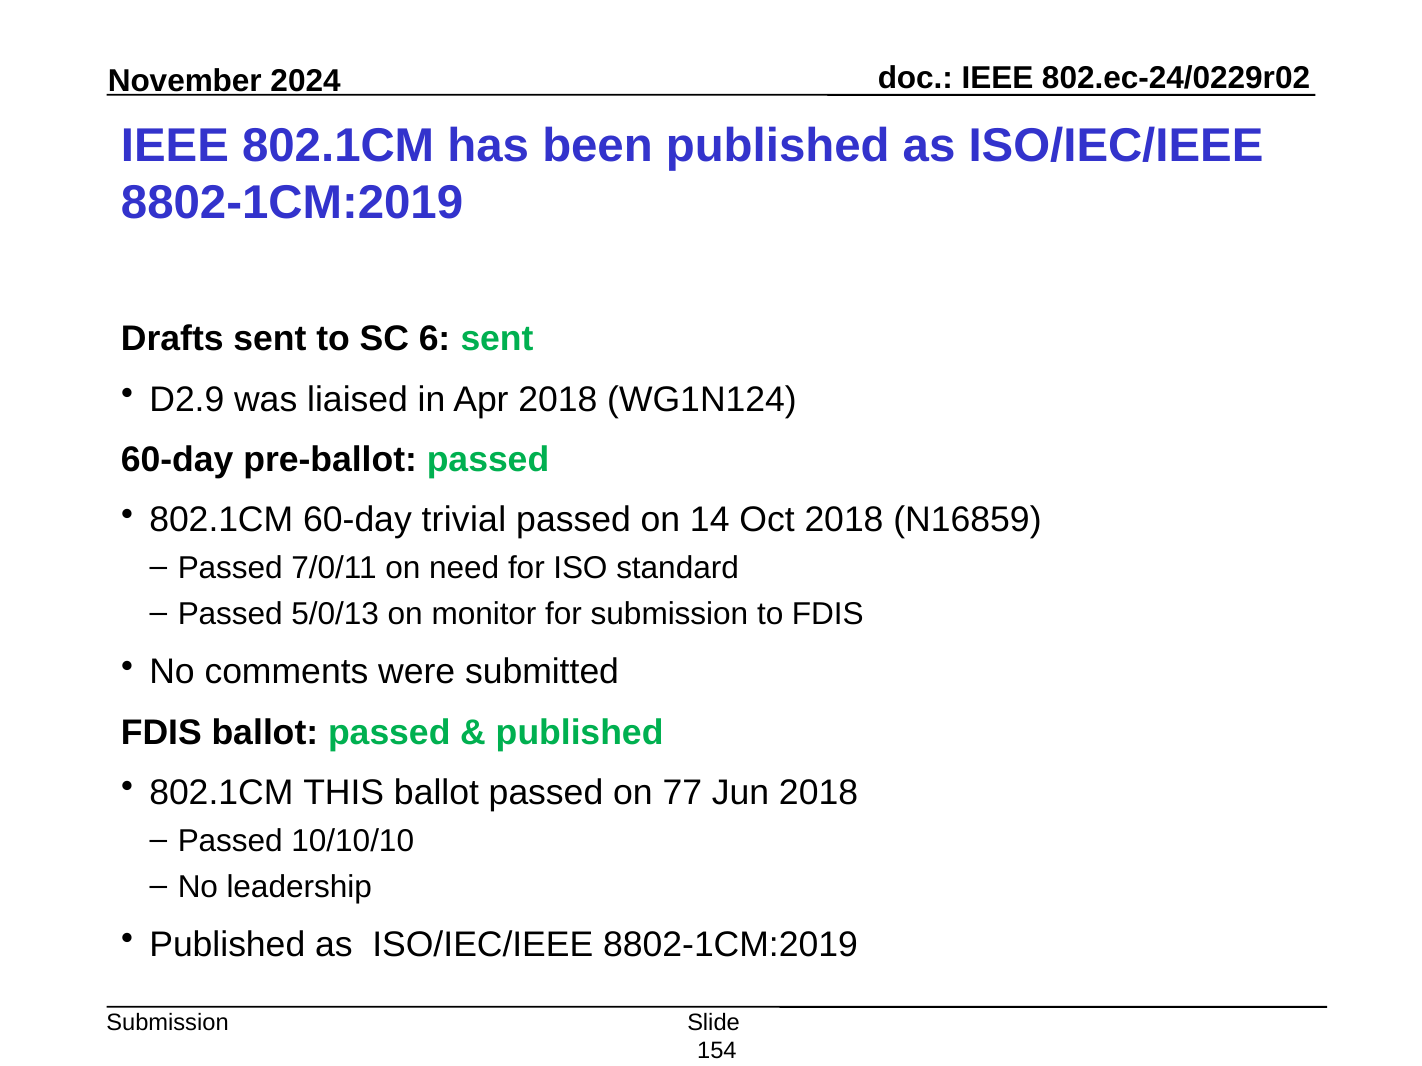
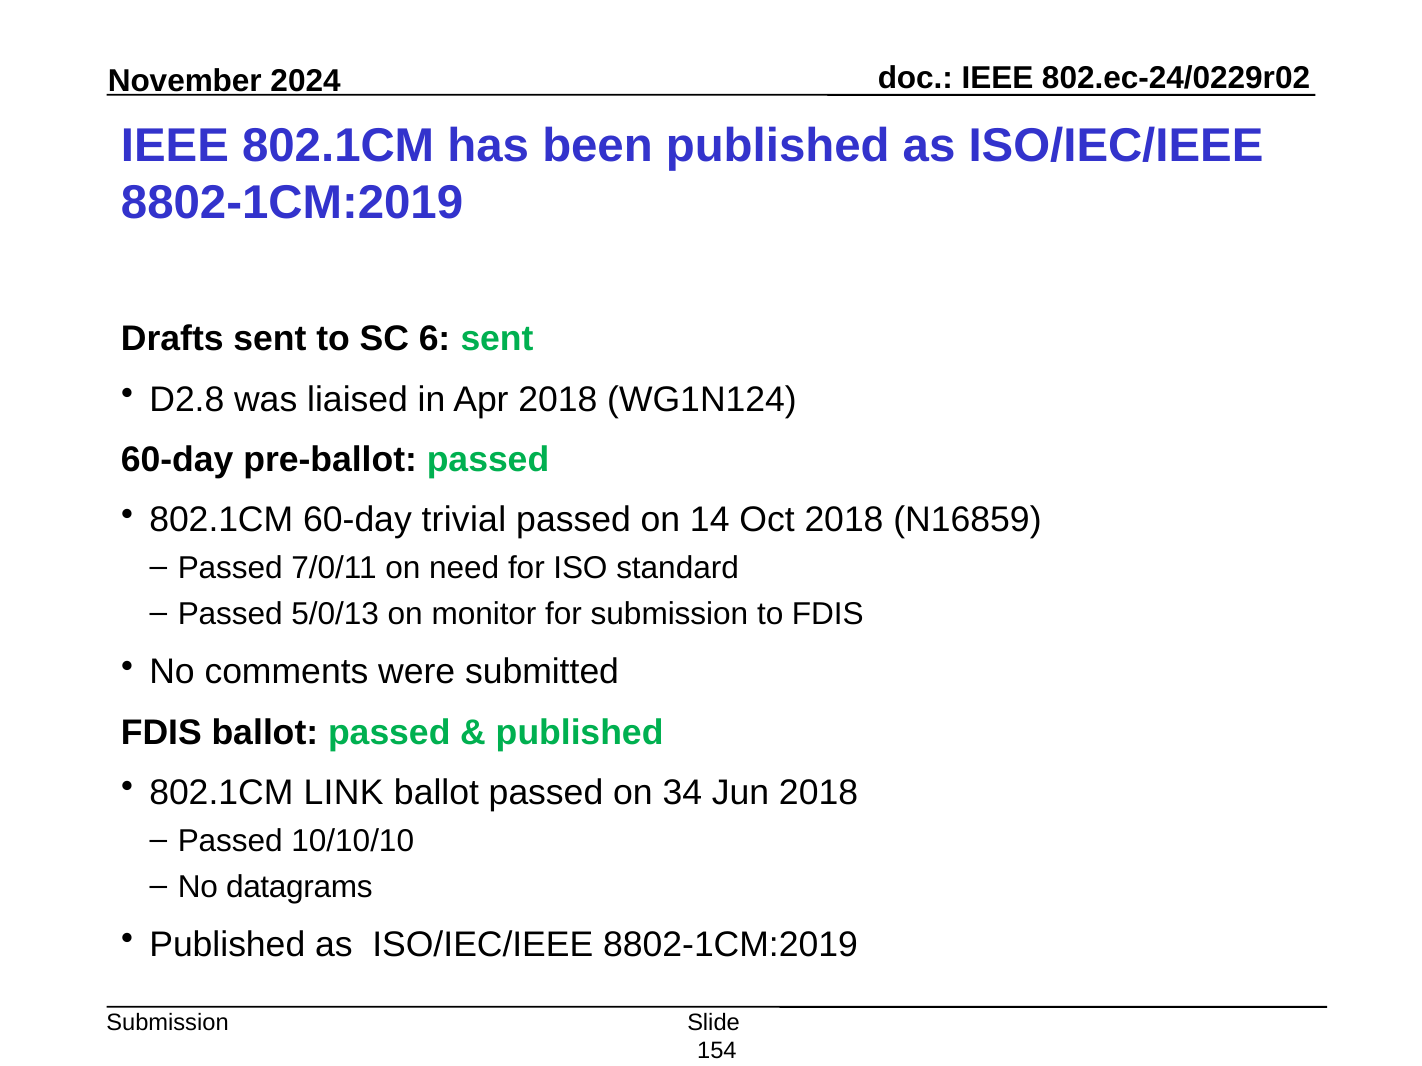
D2.9: D2.9 -> D2.8
THIS: THIS -> LINK
77: 77 -> 34
leadership: leadership -> datagrams
